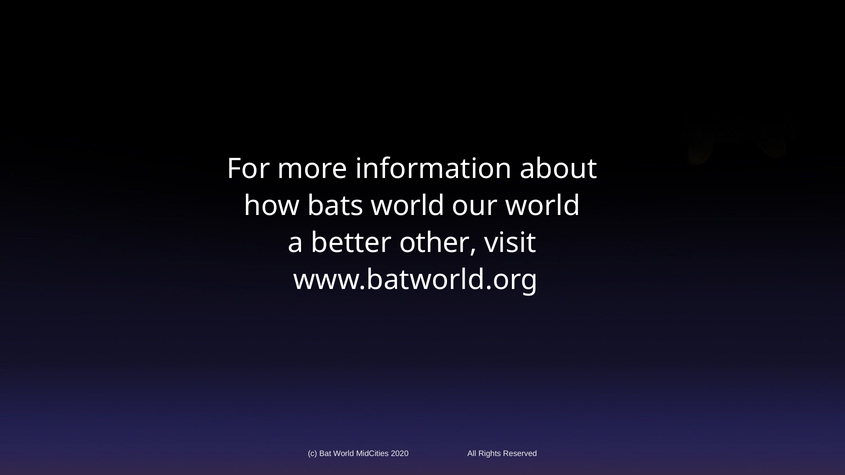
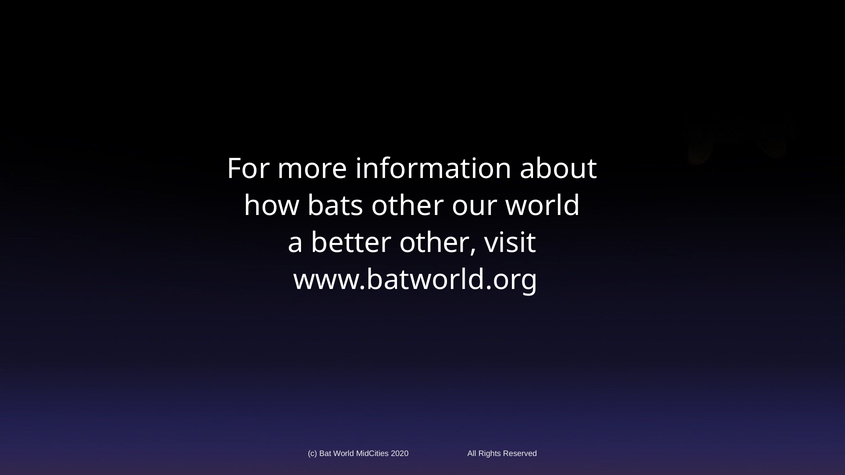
bats world: world -> other
